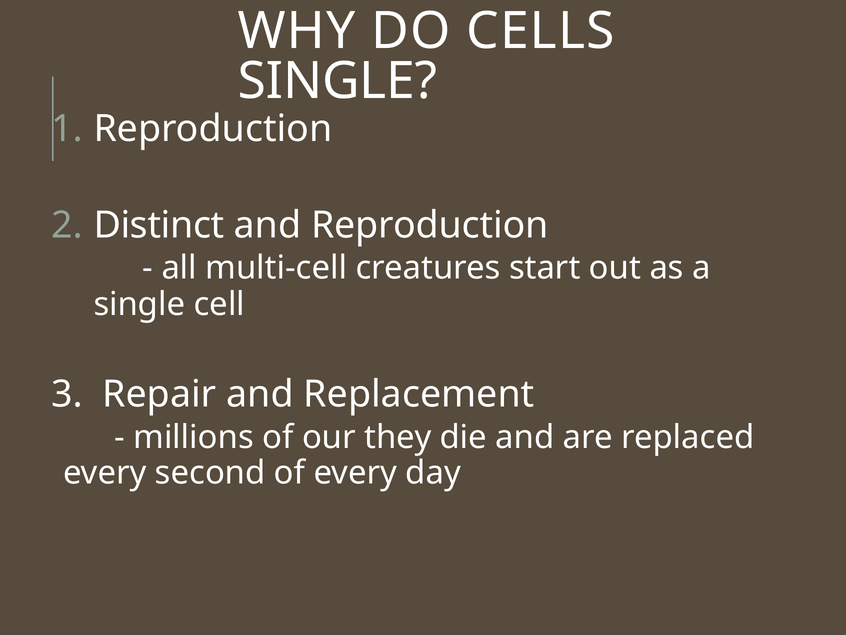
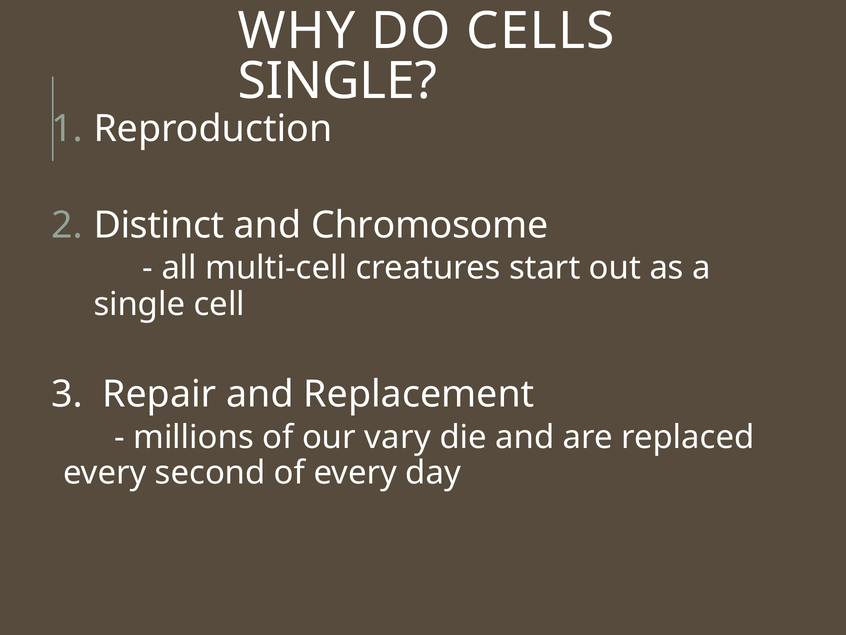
and Reproduction: Reproduction -> Chromosome
they: they -> vary
